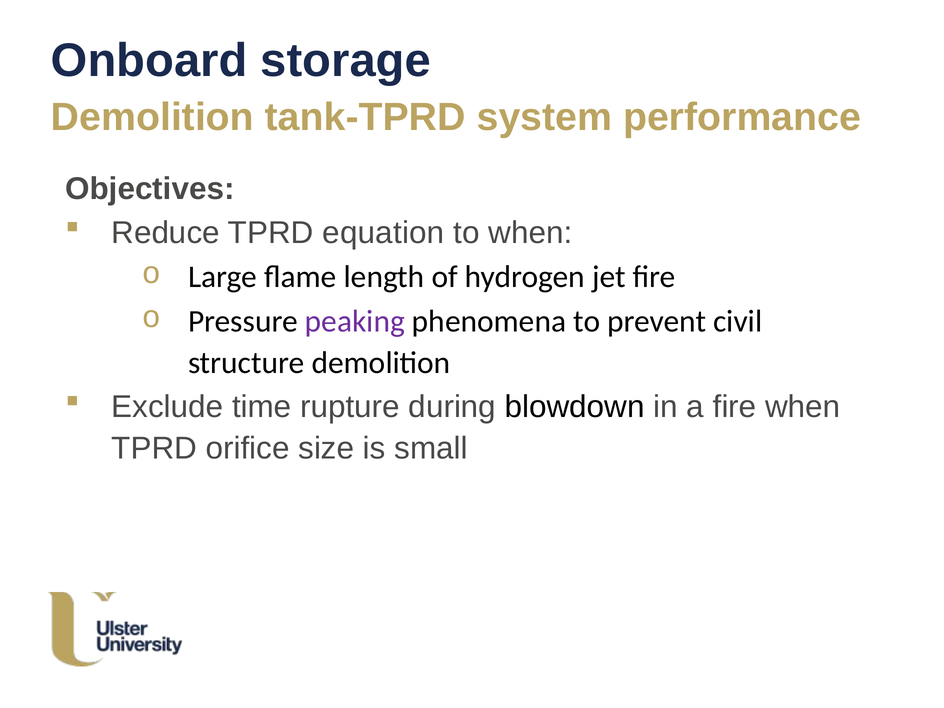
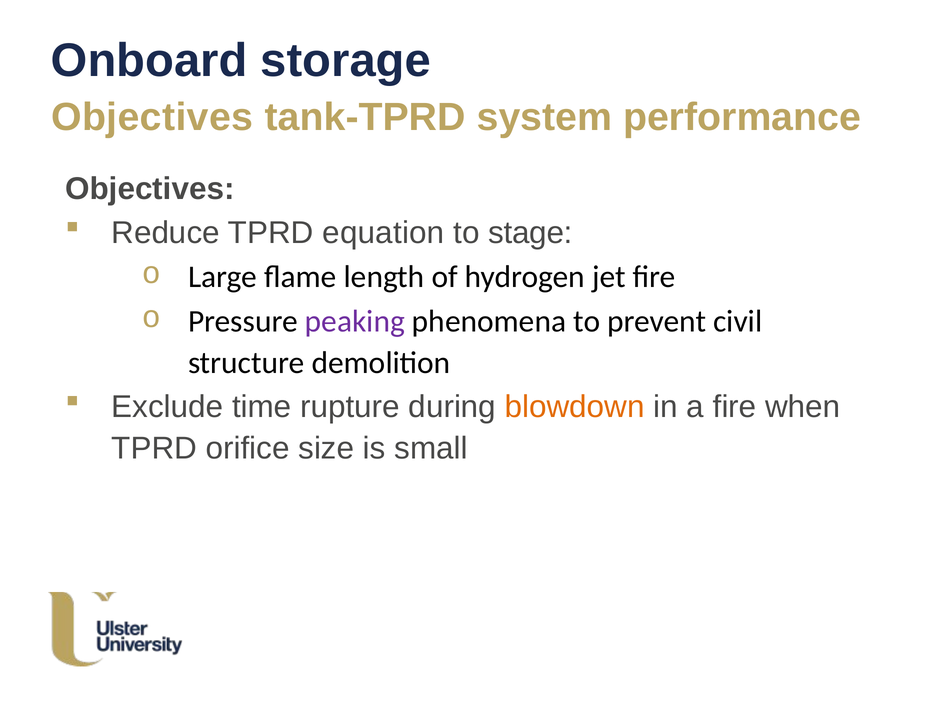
Demolition at (152, 117): Demolition -> Objectives
to when: when -> stage
blowdown colour: black -> orange
